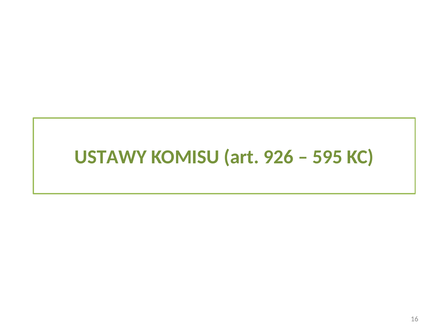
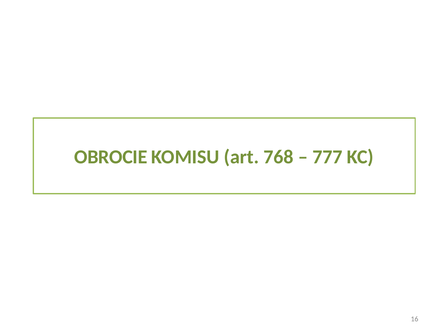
USTAWY: USTAWY -> OBROCIE
926: 926 -> 768
595: 595 -> 777
